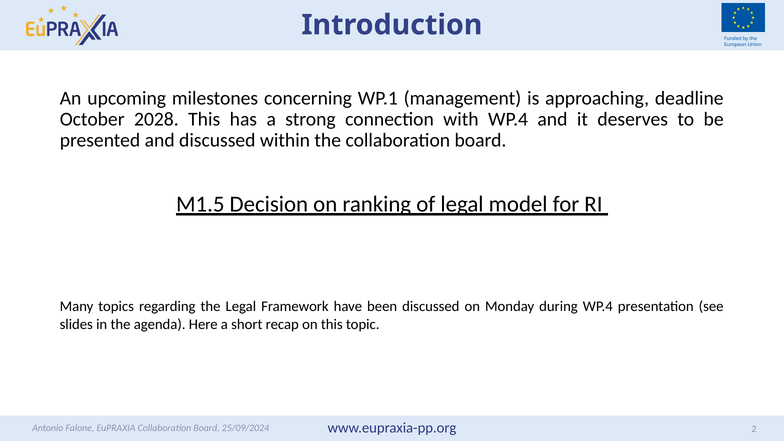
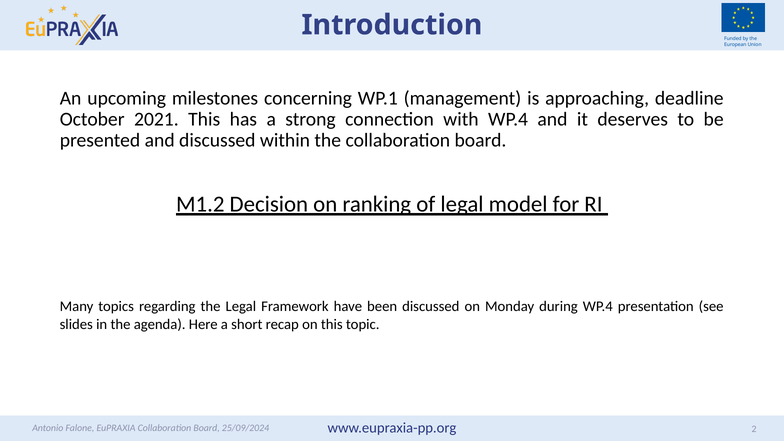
2028: 2028 -> 2021
M1.5: M1.5 -> M1.2
